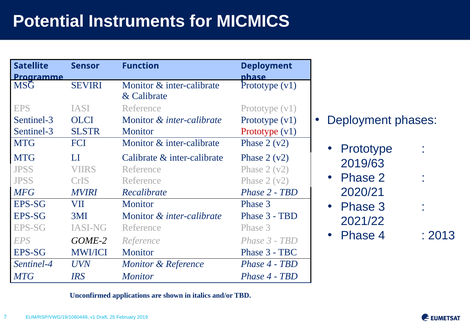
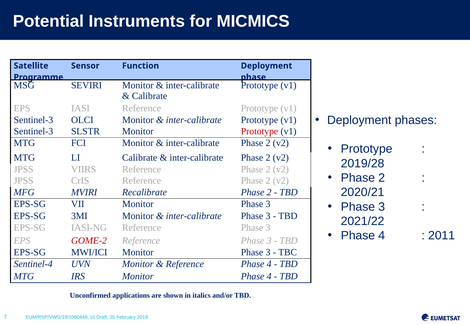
2019/63: 2019/63 -> 2019/28
2013: 2013 -> 2011
GOME-2 colour: black -> red
